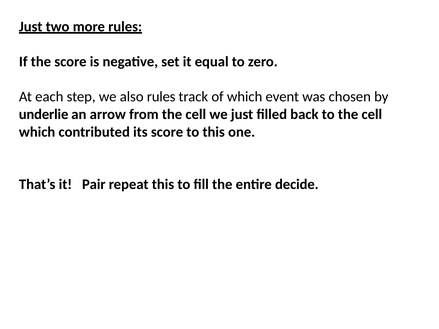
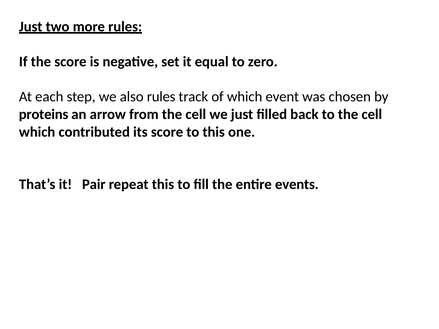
underlie: underlie -> proteins
decide: decide -> events
